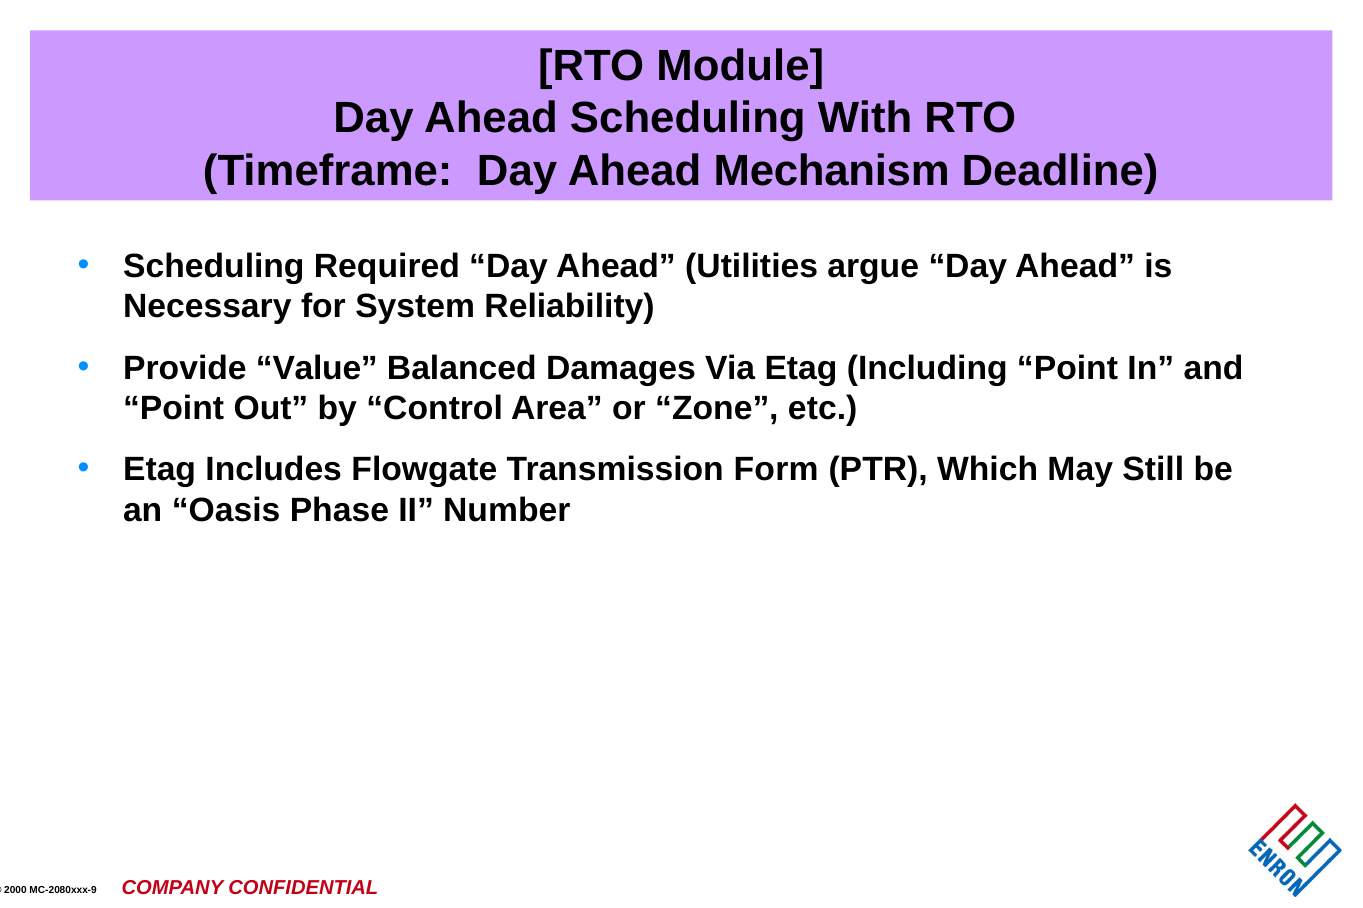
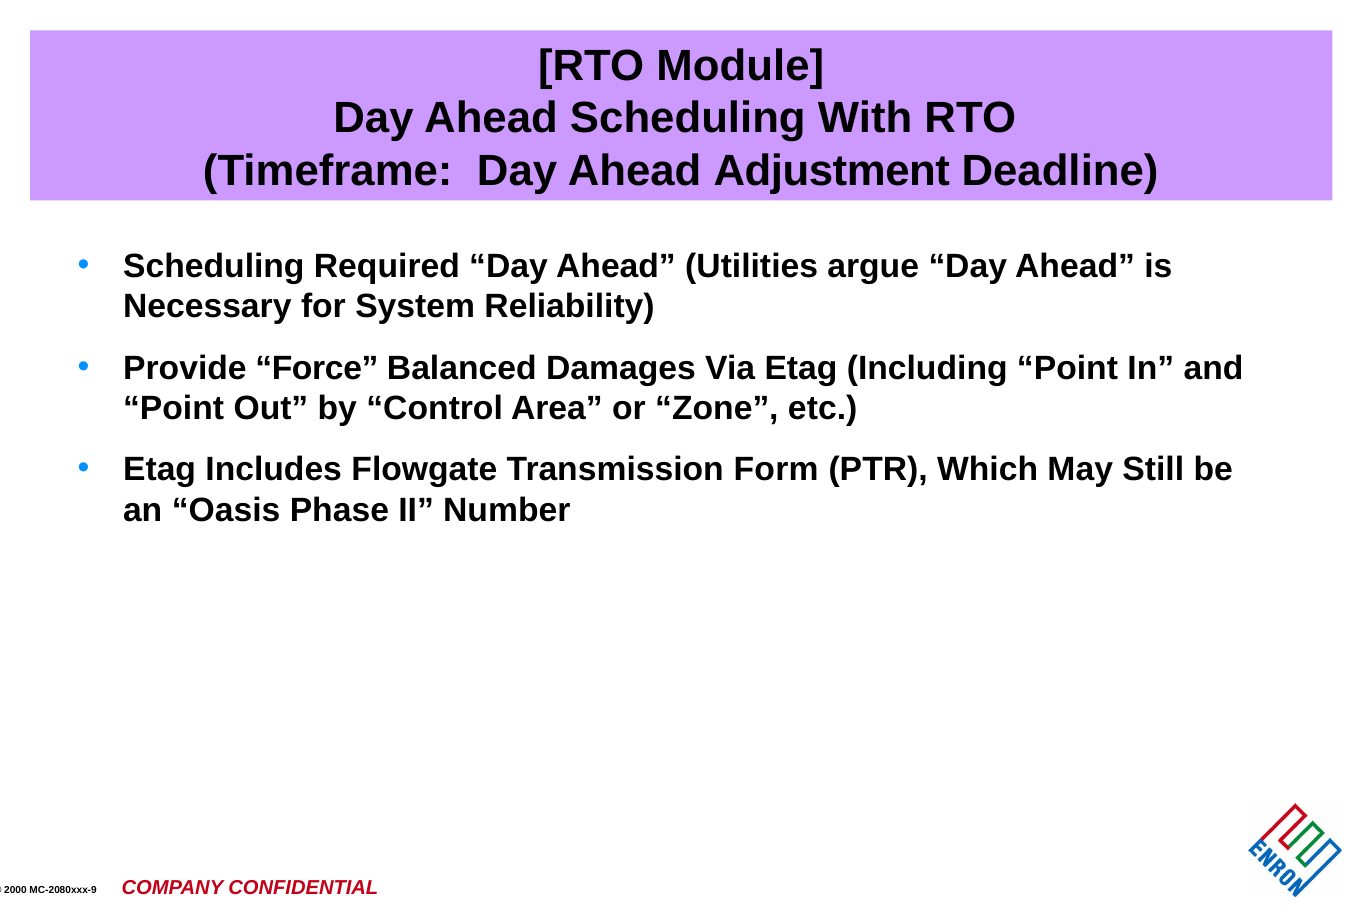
Mechanism: Mechanism -> Adjustment
Value: Value -> Force
